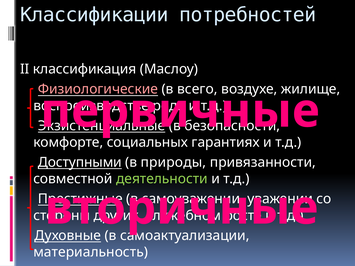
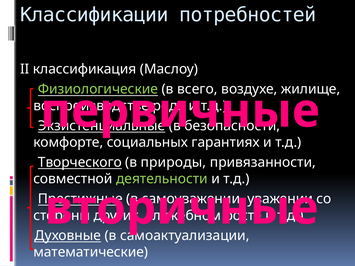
Физиологические colour: pink -> light green
Доступными: Доступными -> Творческого
материальность: материальность -> математические
